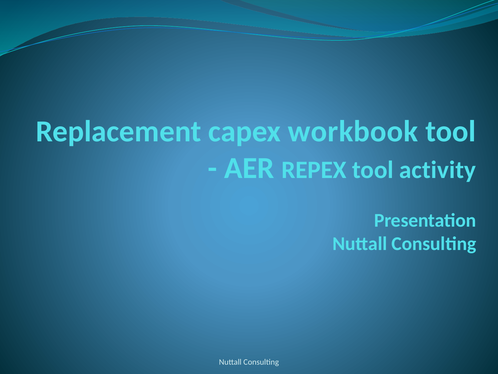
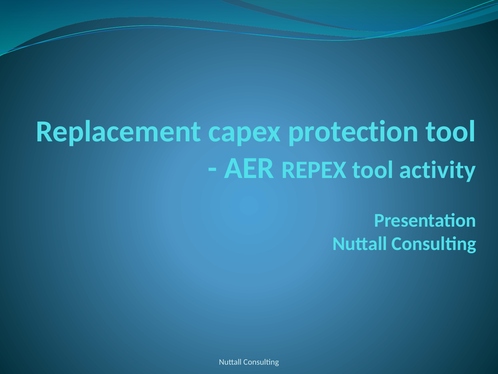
workbook: workbook -> protection
